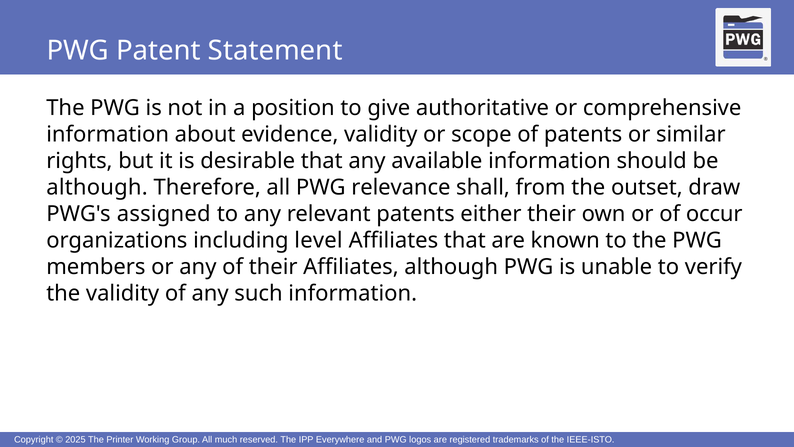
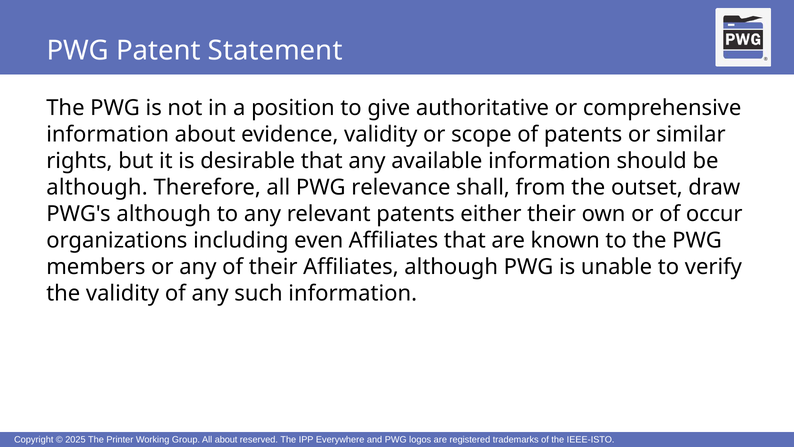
PWG's assigned: assigned -> although
level: level -> even
All much: much -> about
